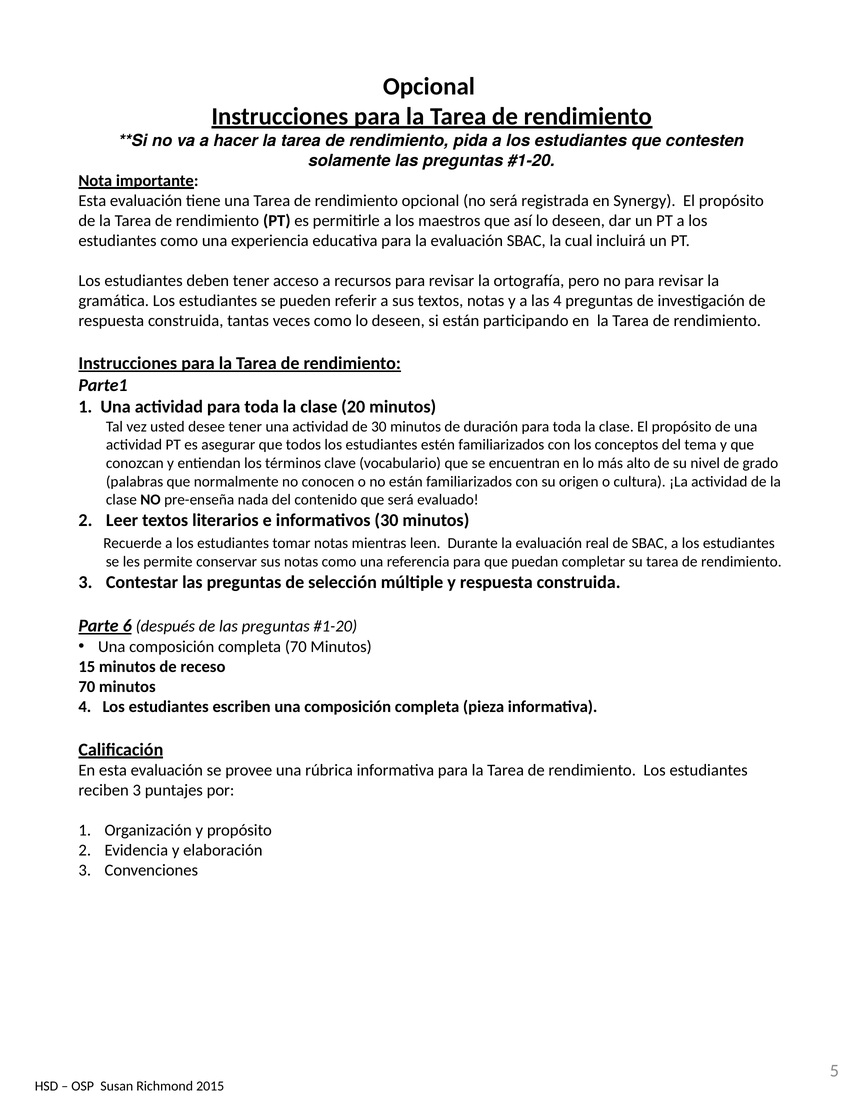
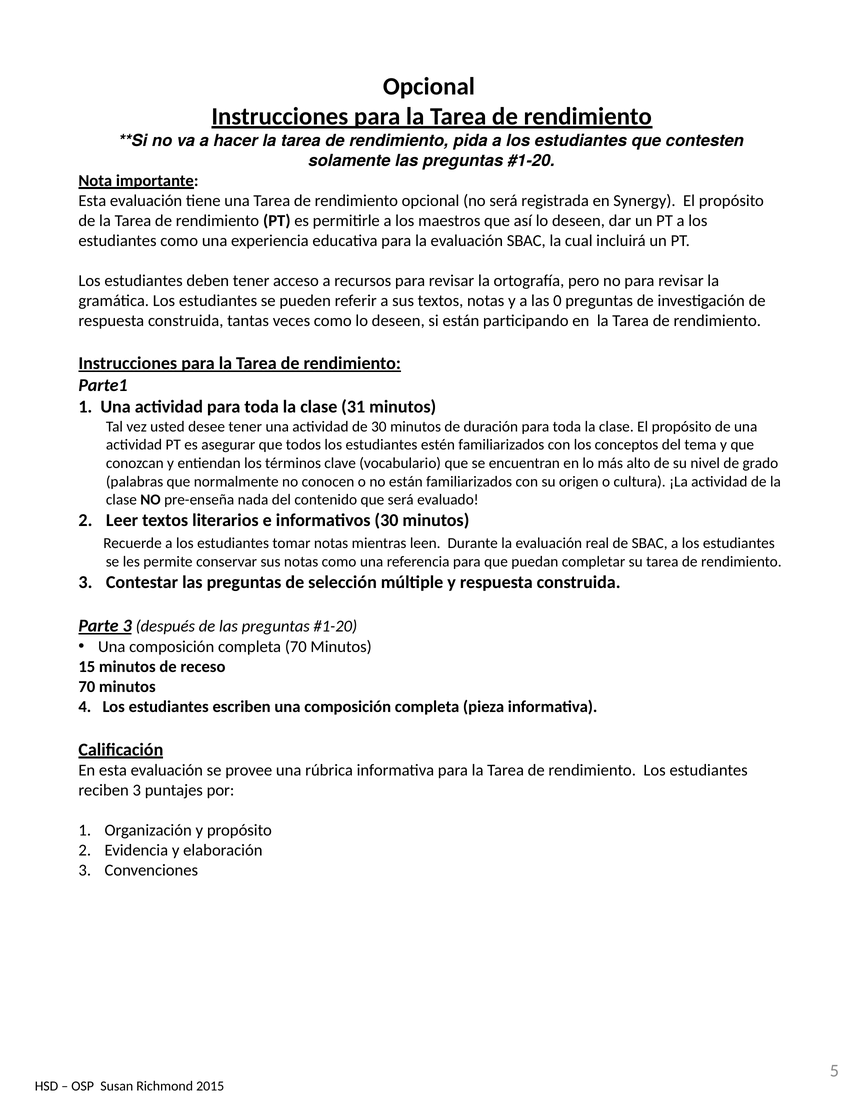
las 4: 4 -> 0
20: 20 -> 31
Parte 6: 6 -> 3
